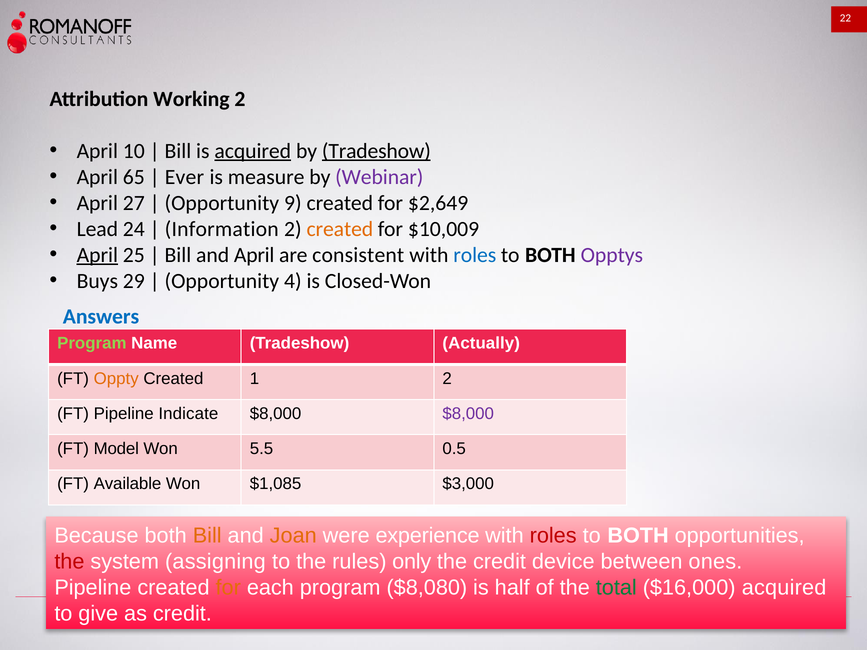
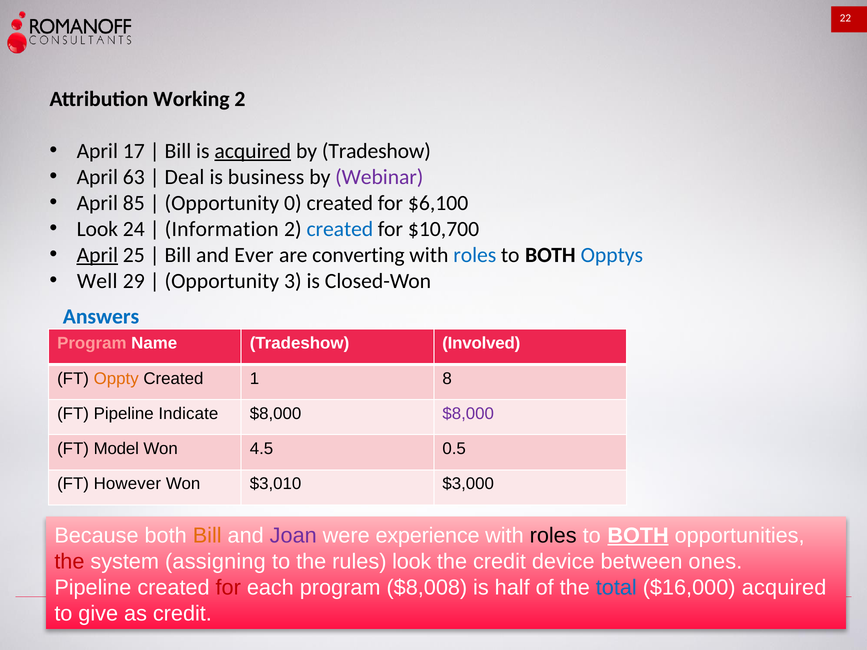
10: 10 -> 17
Tradeshow at (376, 151) underline: present -> none
65: 65 -> 63
Ever: Ever -> Deal
measure: measure -> business
27: 27 -> 85
9: 9 -> 0
$2,649: $2,649 -> $6,100
Lead at (97, 229): Lead -> Look
created at (340, 229) colour: orange -> blue
$10,009: $10,009 -> $10,700
and April: April -> Ever
consistent: consistent -> converting
Opptys colour: purple -> blue
Buys: Buys -> Well
4: 4 -> 3
Program at (92, 343) colour: light green -> pink
Actually: Actually -> Involved
1 2: 2 -> 8
5.5: 5.5 -> 4.5
Available: Available -> However
$1,085: $1,085 -> $3,010
Joan colour: orange -> purple
roles at (553, 536) colour: red -> black
BOTH at (638, 536) underline: none -> present
rules only: only -> look
for at (228, 588) colour: orange -> red
$8,080: $8,080 -> $8,008
total colour: green -> blue
